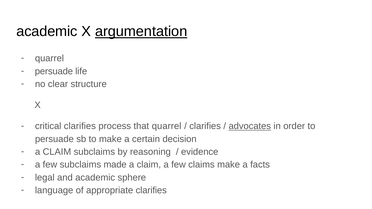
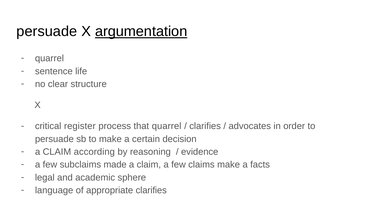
academic at (47, 32): academic -> persuade
persuade at (54, 71): persuade -> sentence
critical clarifies: clarifies -> register
advocates underline: present -> none
CLAIM subclaims: subclaims -> according
